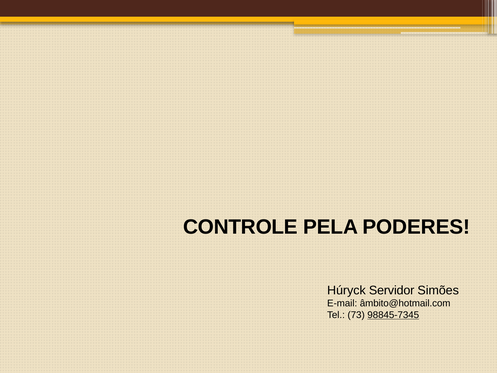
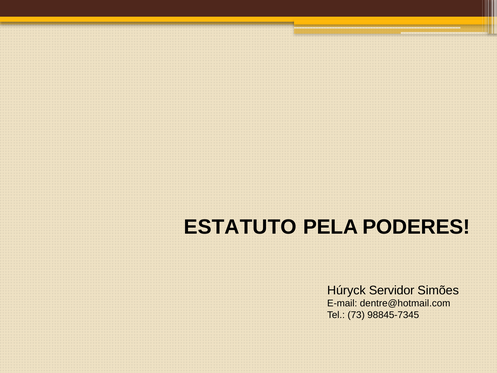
CONTROLE: CONTROLE -> ESTATUTO
âmbito@hotmail.com: âmbito@hotmail.com -> dentre@hotmail.com
98845-7345 underline: present -> none
